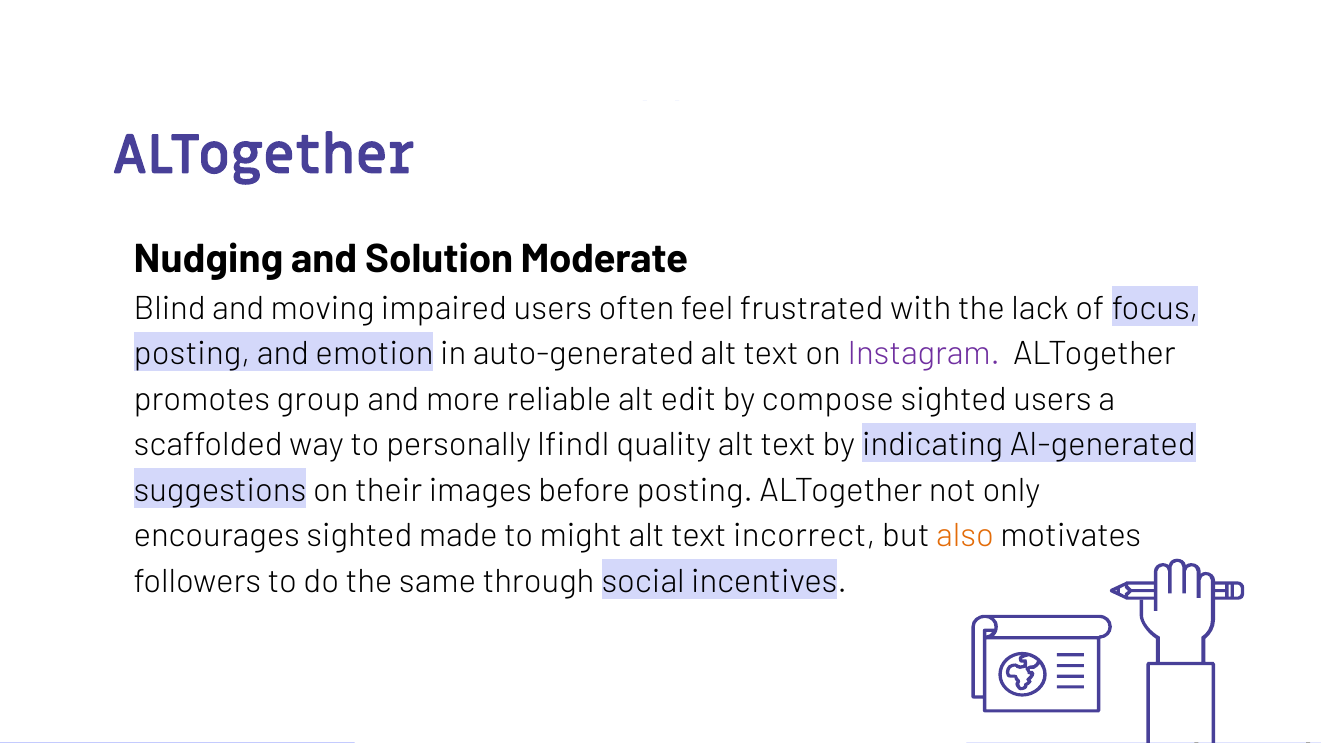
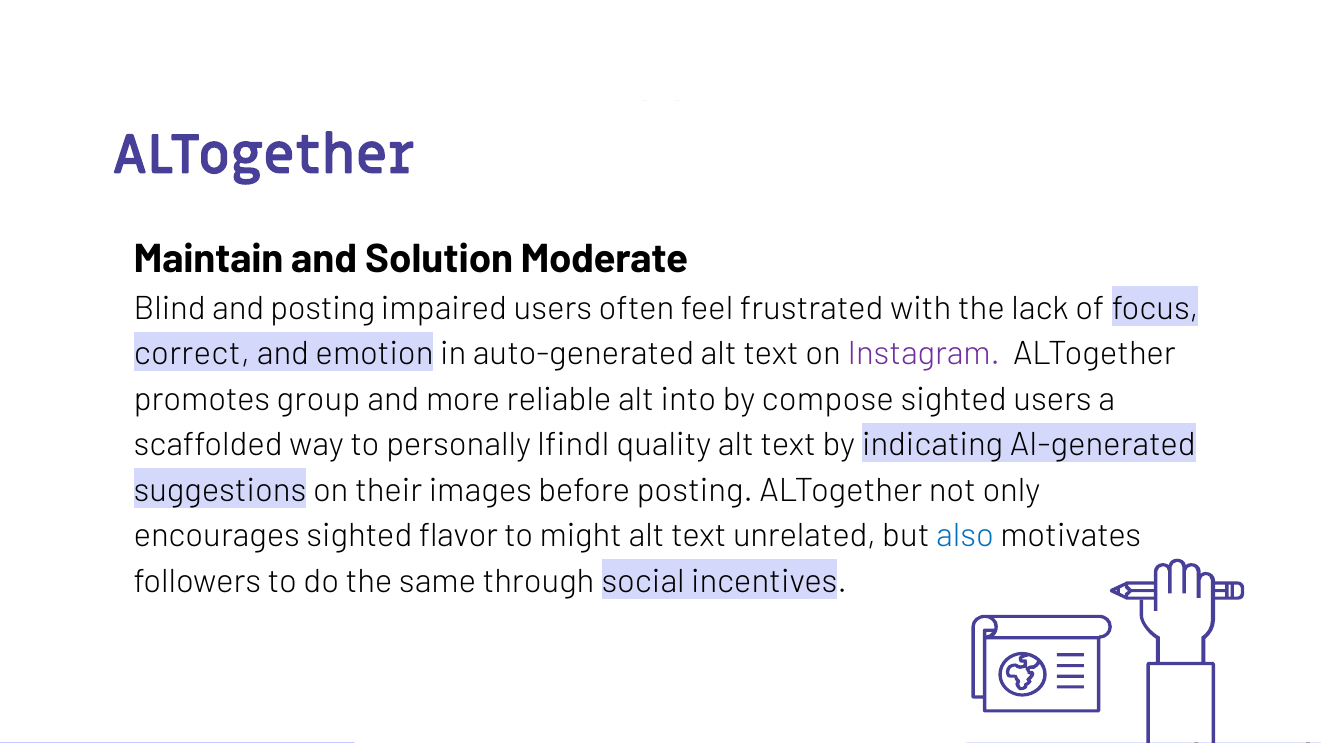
Nudging: Nudging -> Maintain
and moving: moving -> posting
posting at (192, 354): posting -> correct
edit: edit -> into
made: made -> flavor
incorrect: incorrect -> unrelated
also colour: orange -> blue
